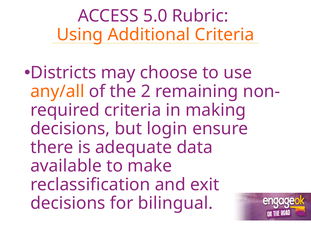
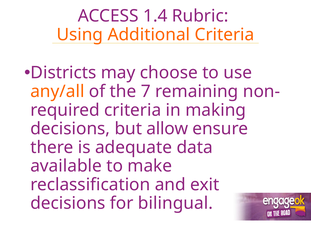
5.0: 5.0 -> 1.4
2: 2 -> 7
login: login -> allow
